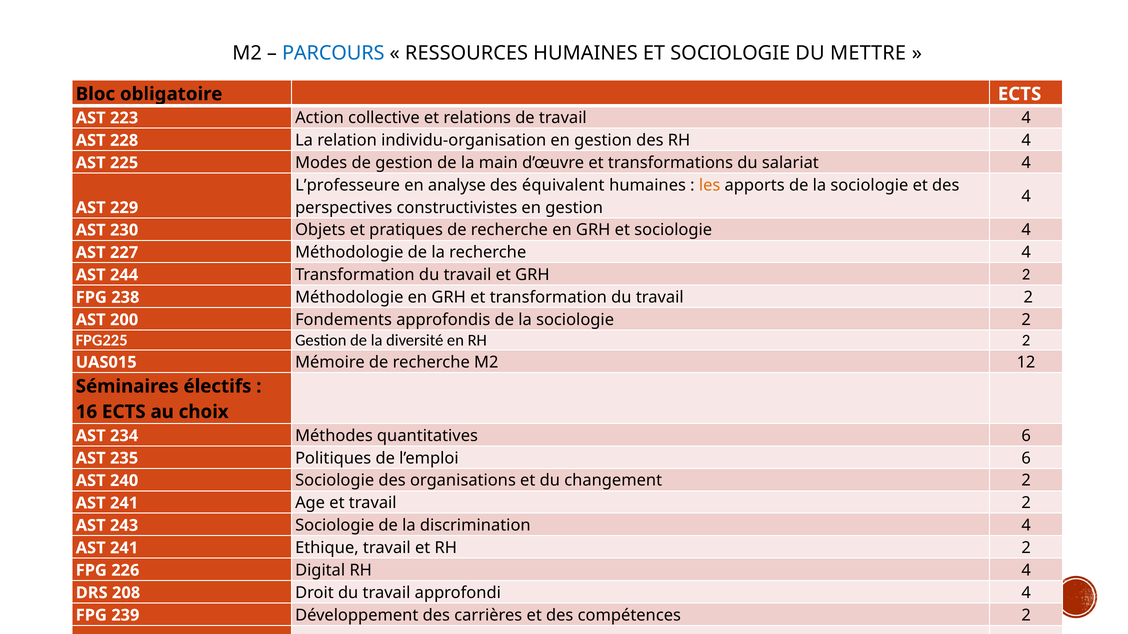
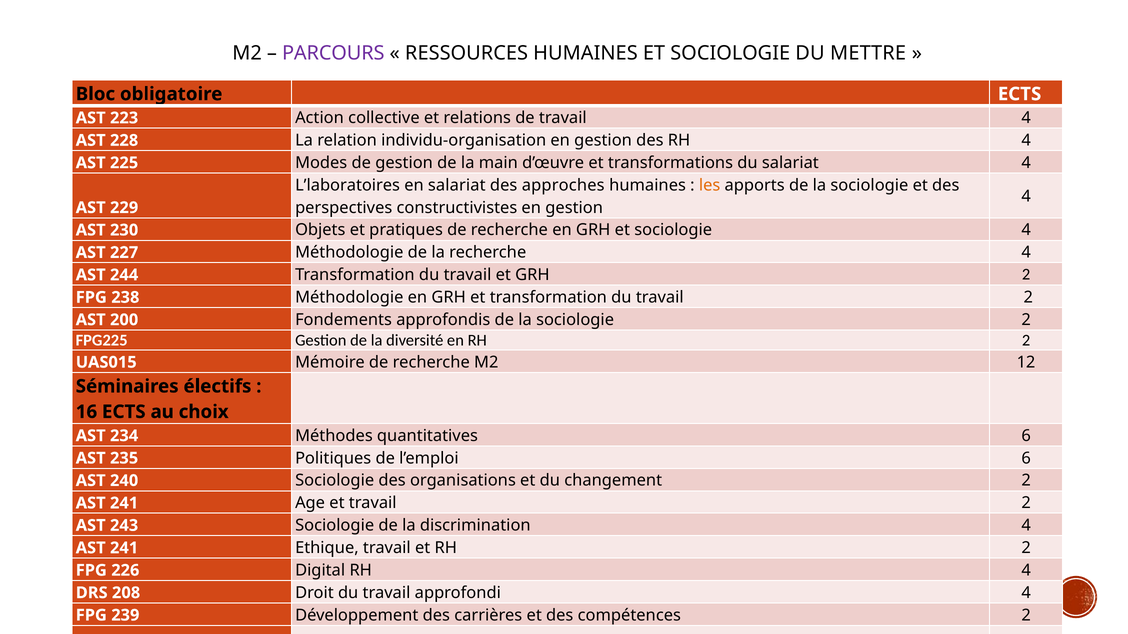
PARCOURS colour: blue -> purple
L’professeure: L’professeure -> L’laboratoires
en analyse: analyse -> salariat
équivalent: équivalent -> approches
